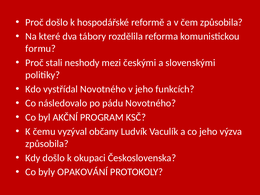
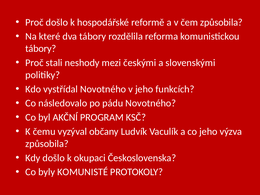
formu at (41, 49): formu -> tábory
OPAKOVÁNÍ: OPAKOVÁNÍ -> KOMUNISTÉ
